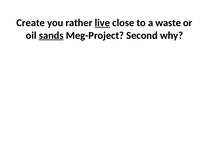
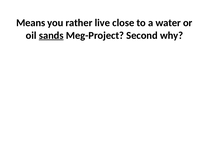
Create: Create -> Means
live underline: present -> none
waste: waste -> water
